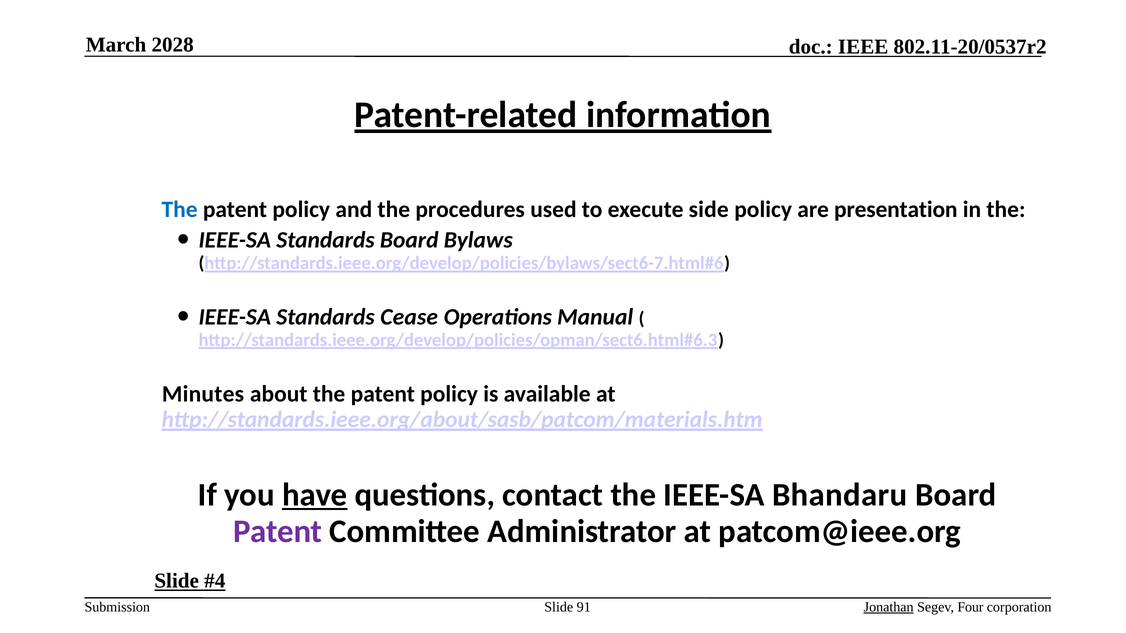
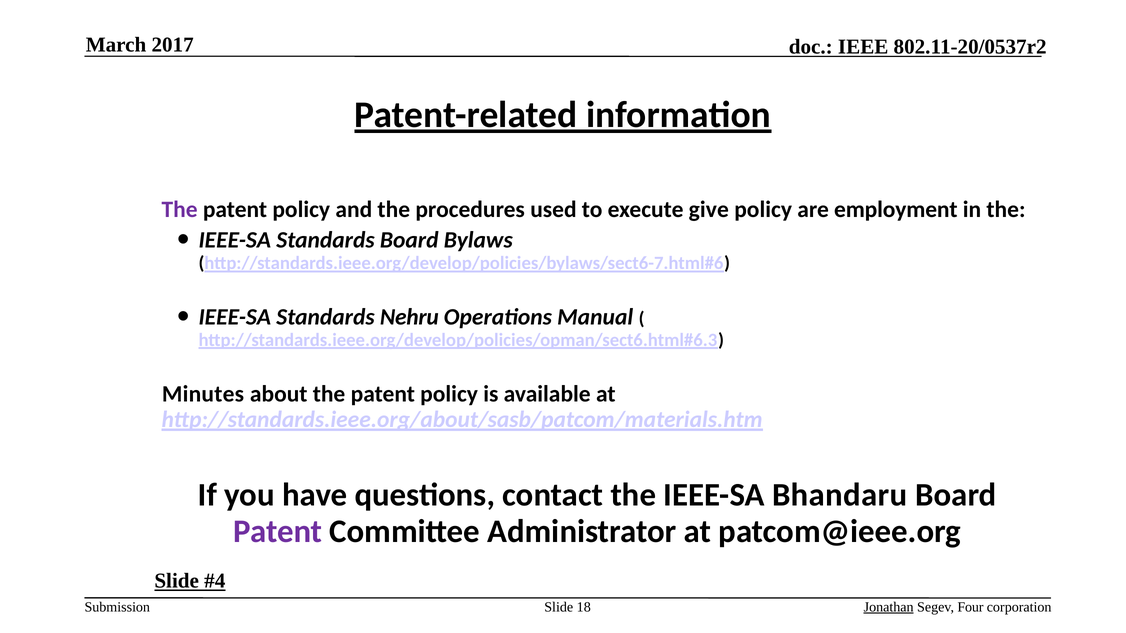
2028: 2028 -> 2017
The at (180, 210) colour: blue -> purple
side: side -> give
presentation: presentation -> employment
Cease: Cease -> Nehru
have underline: present -> none
91: 91 -> 18
